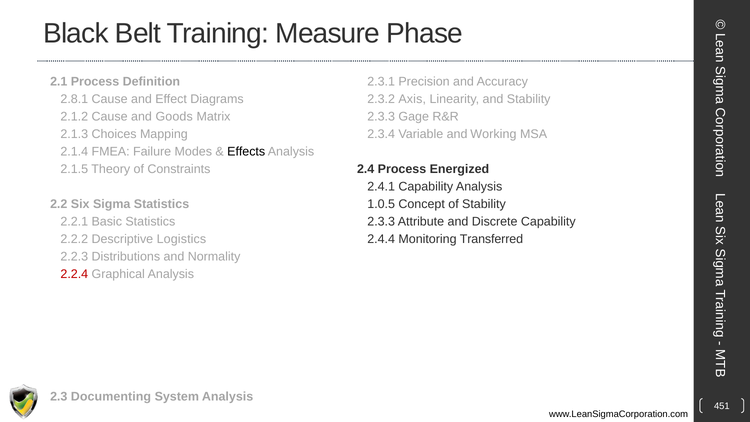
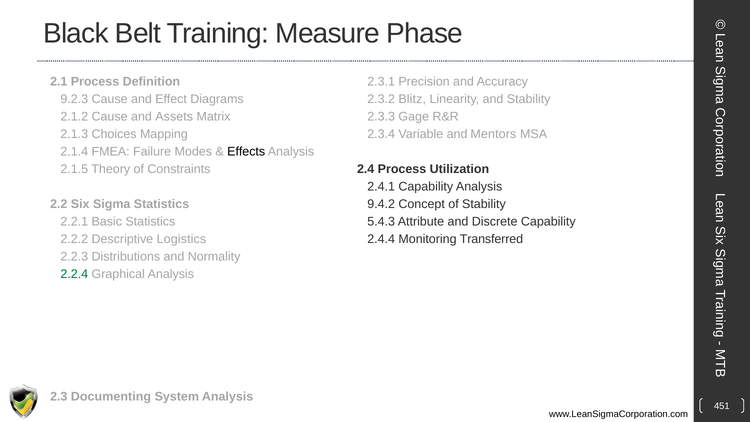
2.8.1: 2.8.1 -> 9.2.3
Axis: Axis -> Blitz
Goods: Goods -> Assets
Working: Working -> Mentors
Energized: Energized -> Utilization
1.0.5: 1.0.5 -> 9.4.2
2.3.3 at (381, 221): 2.3.3 -> 5.4.3
2.2.4 colour: red -> green
